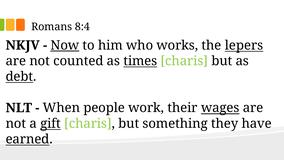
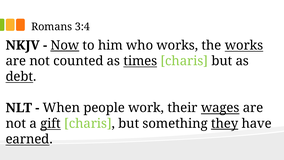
8:4: 8:4 -> 3:4
the lepers: lepers -> works
they underline: none -> present
